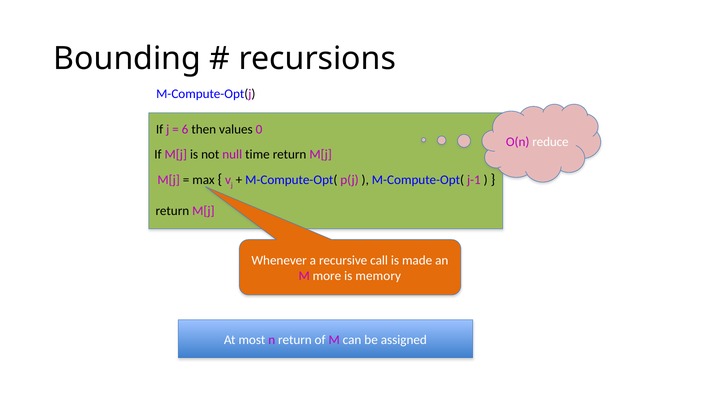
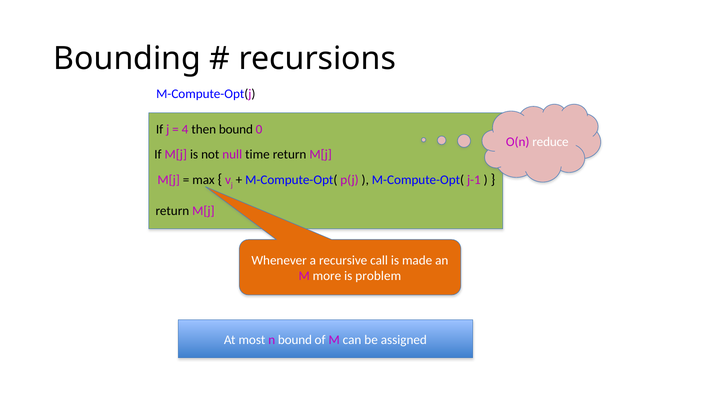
6: 6 -> 4
then values: values -> bound
memory: memory -> problem
n return: return -> bound
